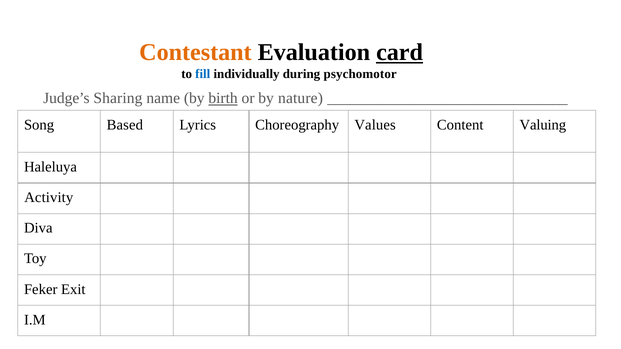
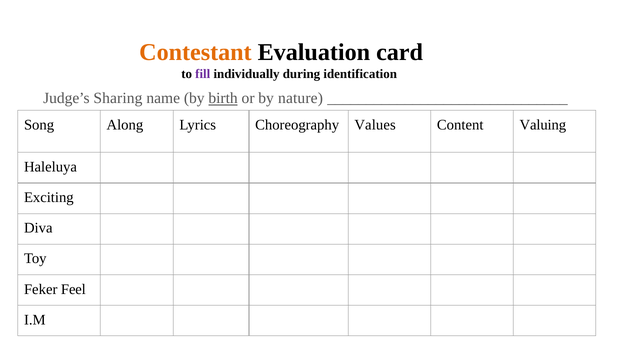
card underline: present -> none
fill colour: blue -> purple
psychomotor: psychomotor -> identification
Based: Based -> Along
Activity: Activity -> Exciting
Exit: Exit -> Feel
